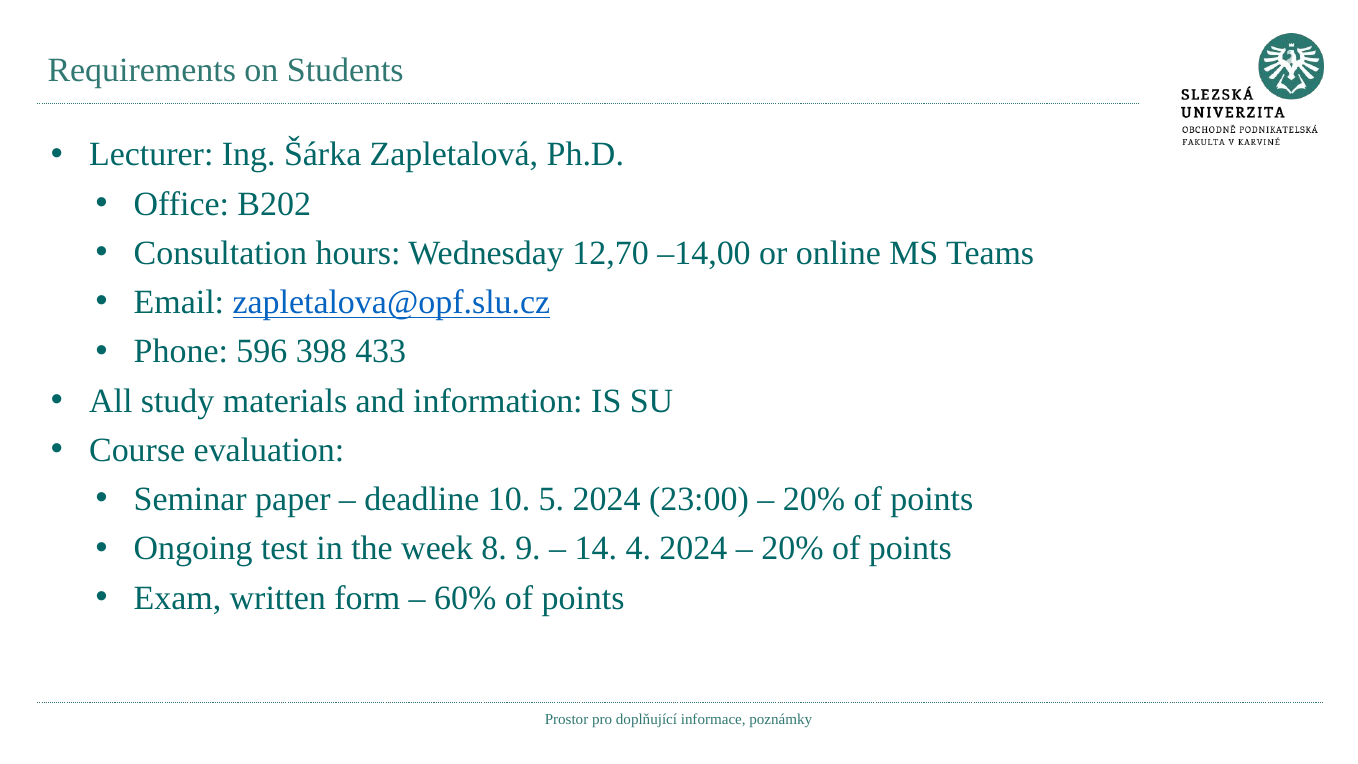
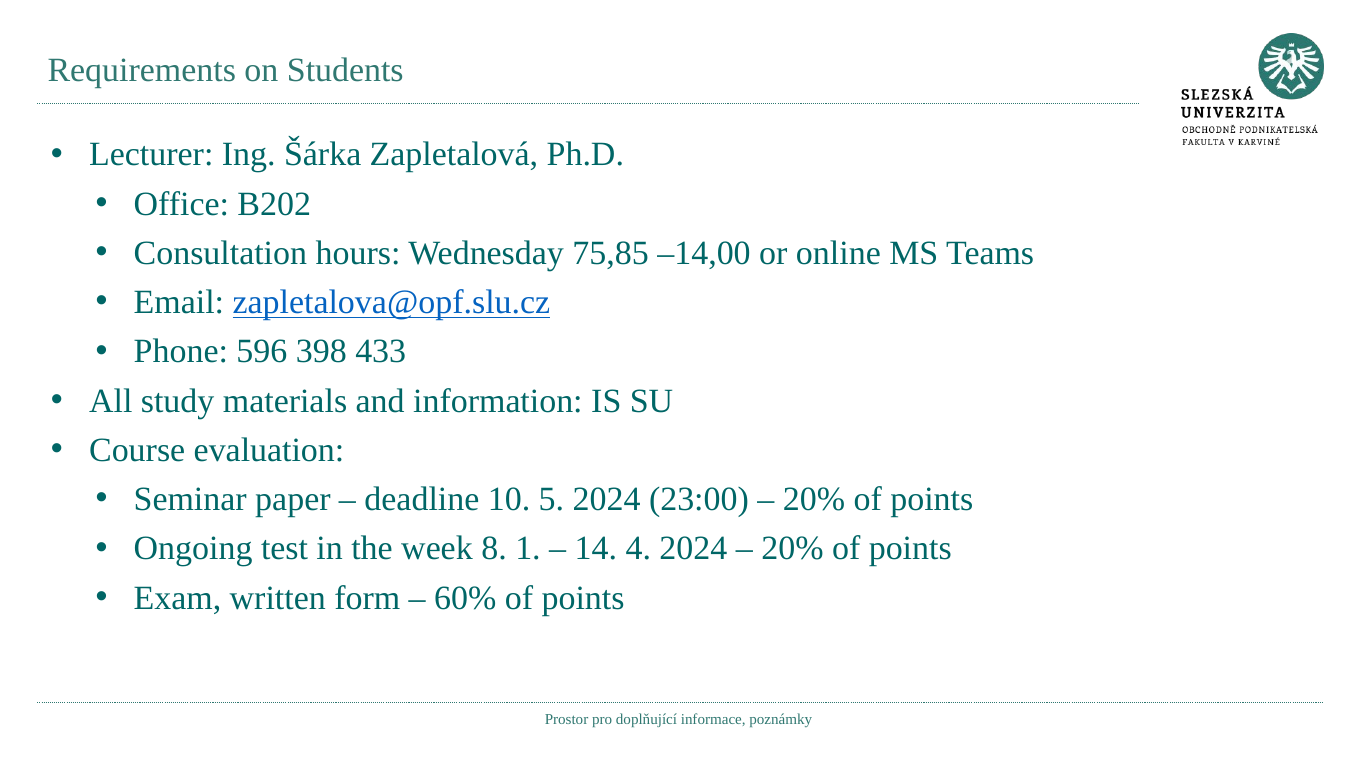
12,70: 12,70 -> 75,85
9: 9 -> 1
